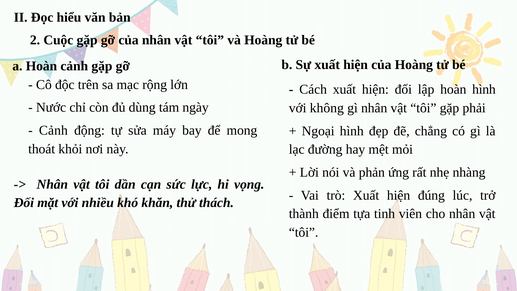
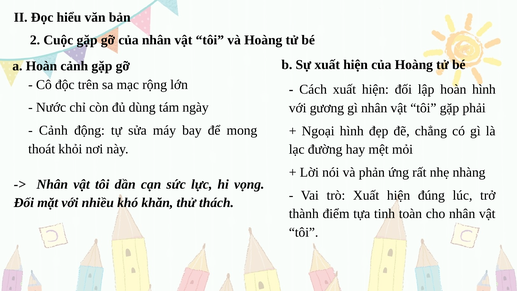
không: không -> gương
viên: viên -> toàn
